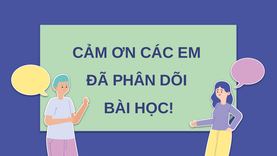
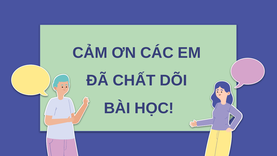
PHÂN: PHÂN -> CHẤT
